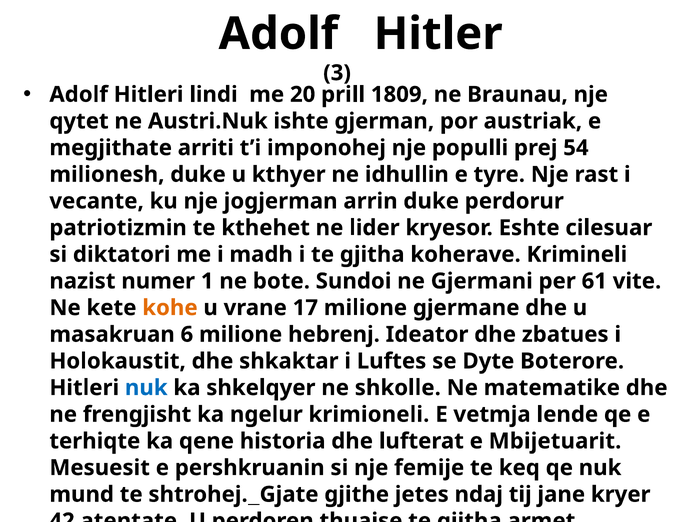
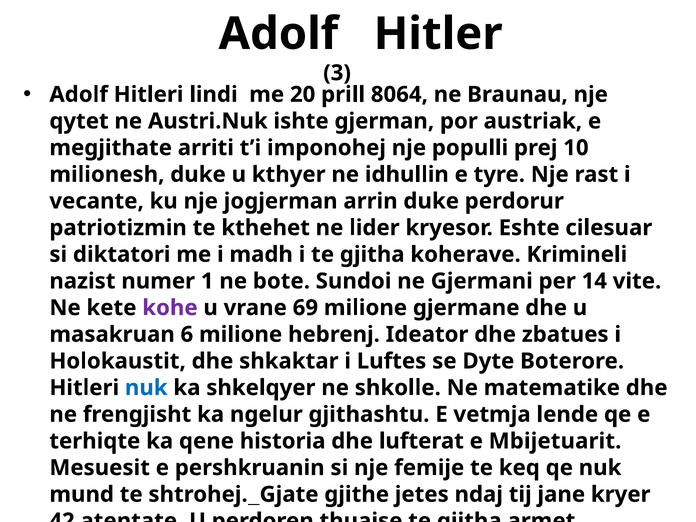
1809: 1809 -> 8064
54: 54 -> 10
61: 61 -> 14
kohe colour: orange -> purple
17: 17 -> 69
krimioneli: krimioneli -> gjithashtu
